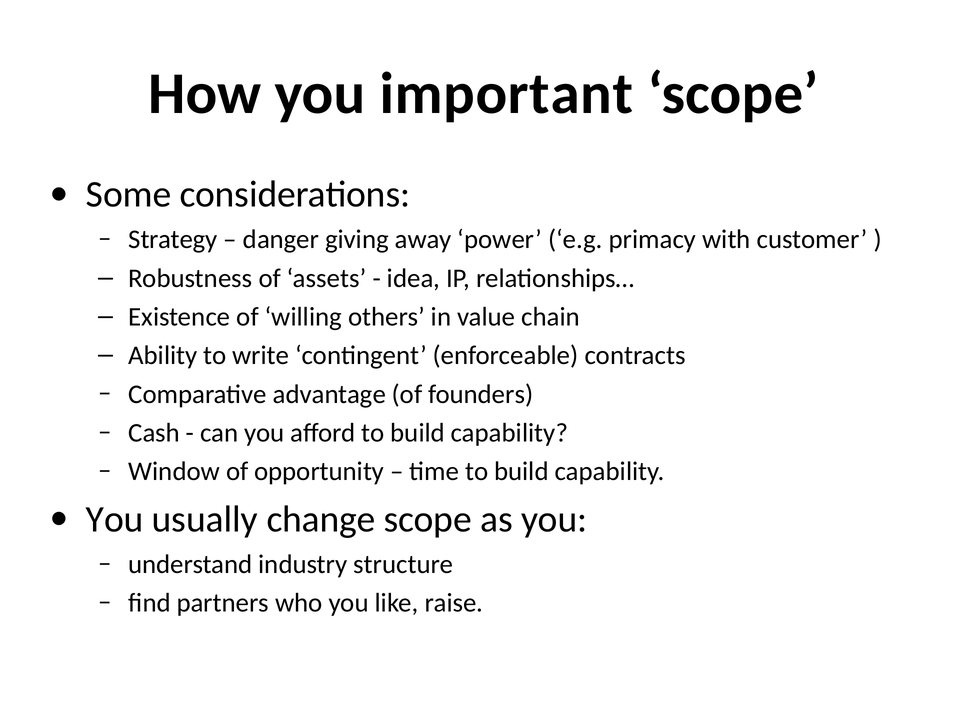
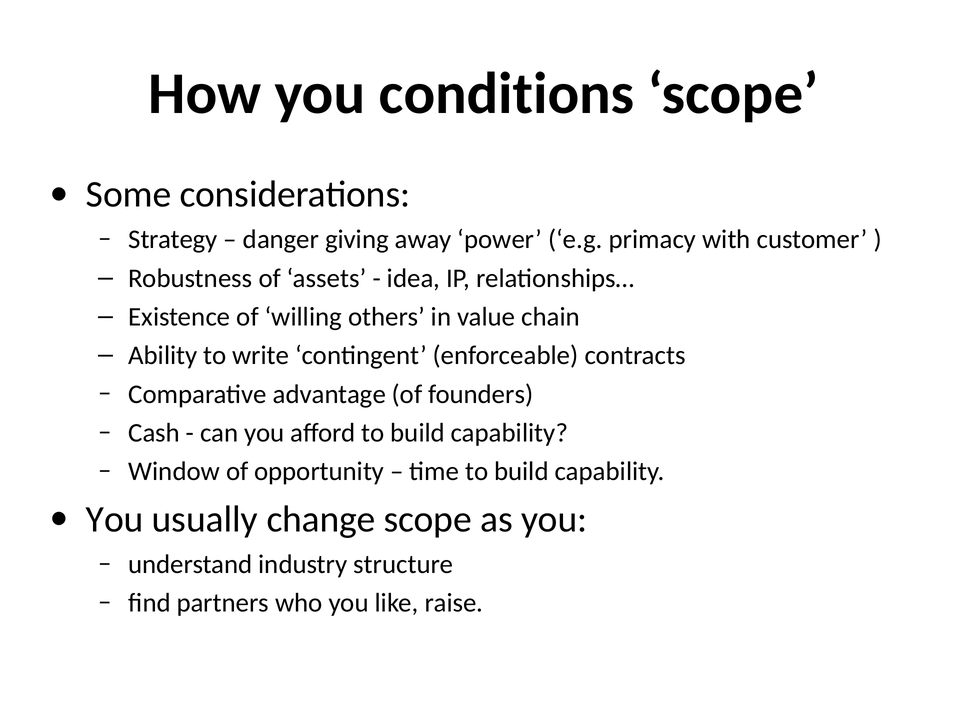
important: important -> conditions
